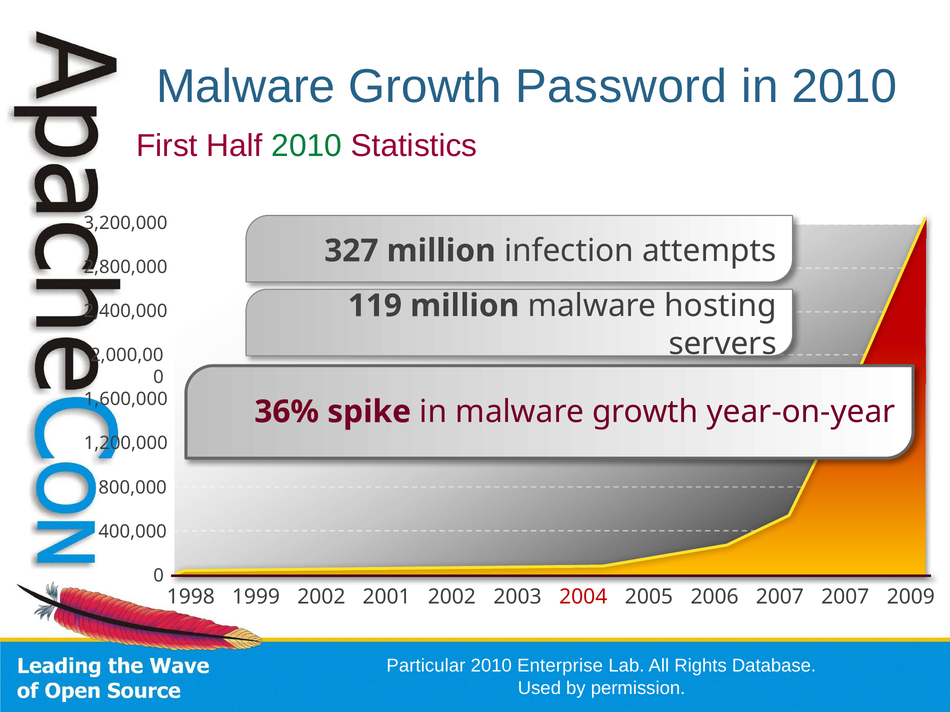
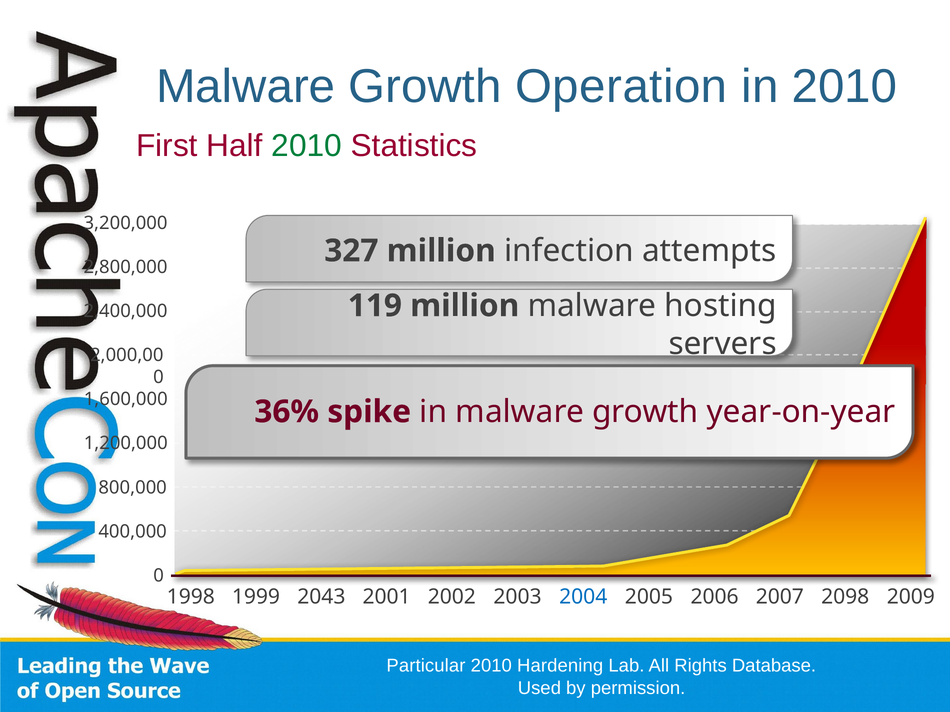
Password: Password -> Operation
1999 2002: 2002 -> 2043
2004 colour: red -> blue
2007 2007: 2007 -> 2098
Enterprise: Enterprise -> Hardening
